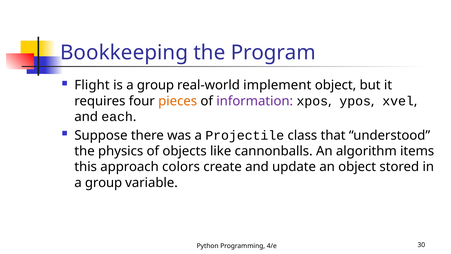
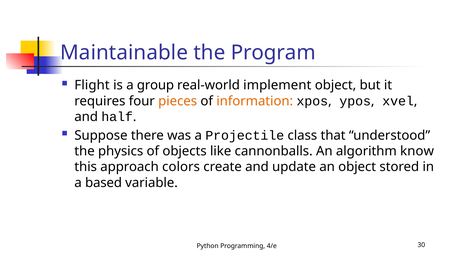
Bookkeeping: Bookkeeping -> Maintainable
information colour: purple -> orange
each: each -> half
items: items -> know
group at (104, 183): group -> based
